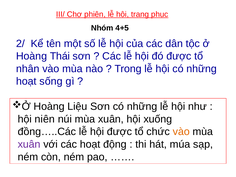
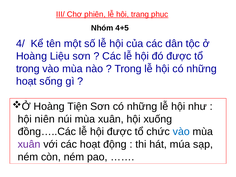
2/: 2/ -> 4/
Thái: Thái -> Liệu
nhân at (28, 69): nhân -> trong
Liệu: Liệu -> Tiện
vào at (181, 132) colour: orange -> blue
